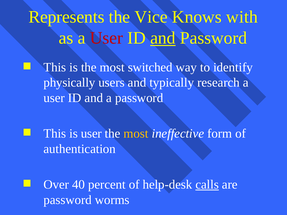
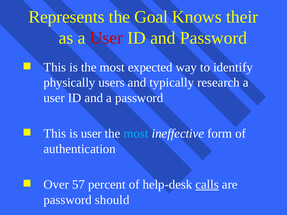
Vice: Vice -> Goal
with: with -> their
and at (163, 38) underline: present -> none
switched: switched -> expected
most at (136, 134) colour: yellow -> light blue
40: 40 -> 57
worms: worms -> should
